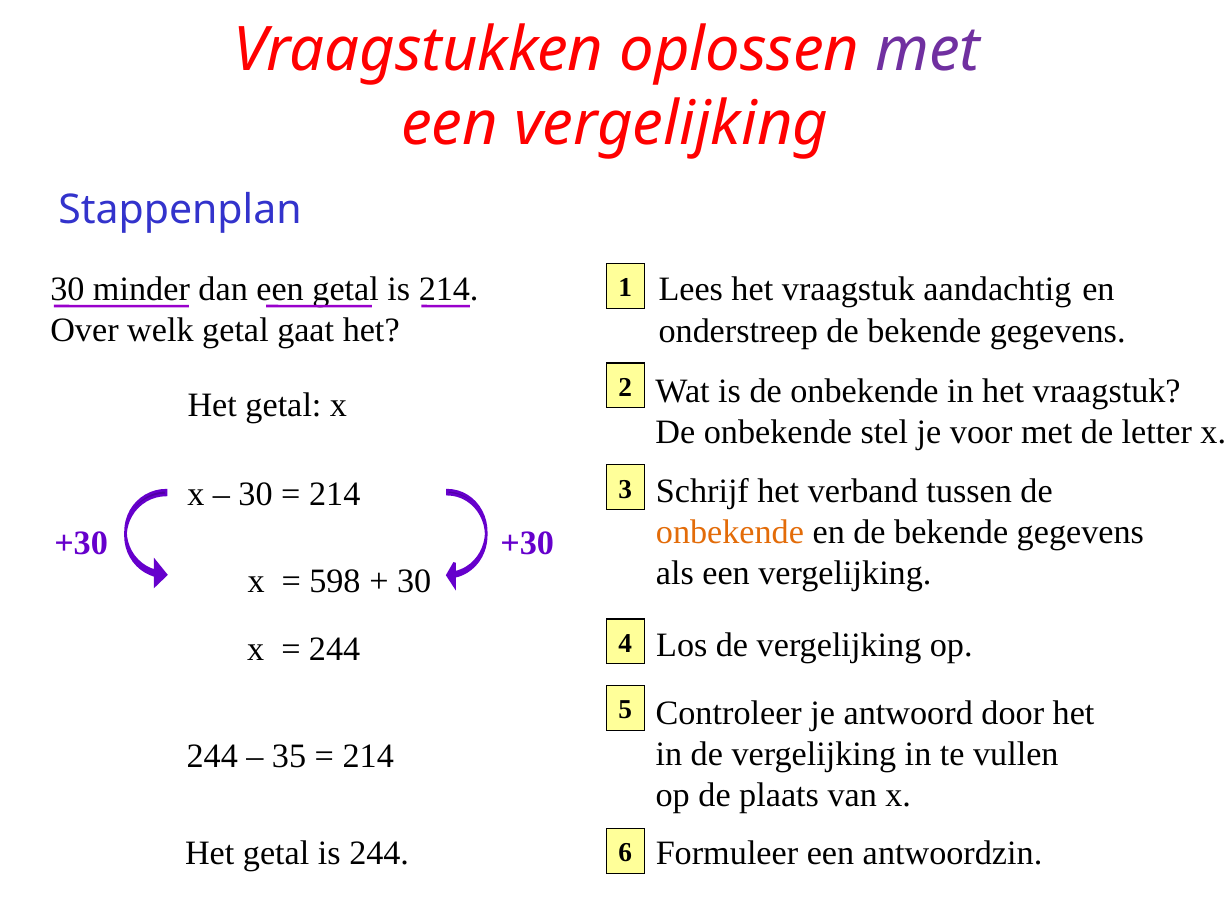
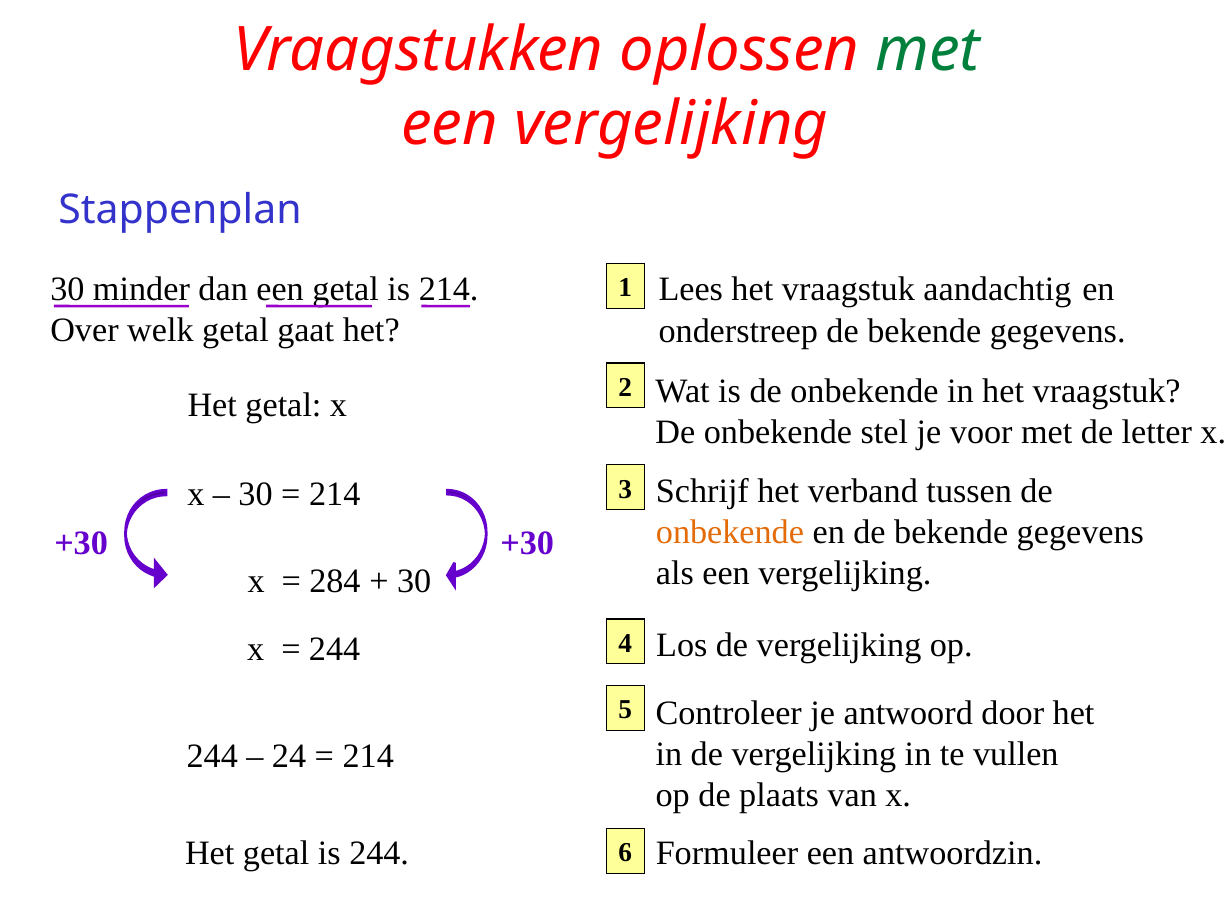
met at (928, 50) colour: purple -> green
598: 598 -> 284
35: 35 -> 24
